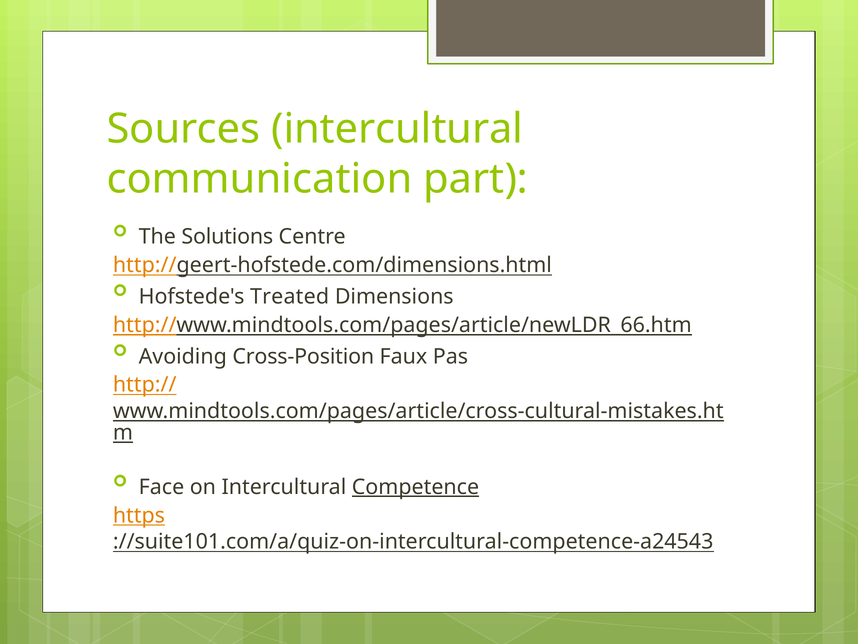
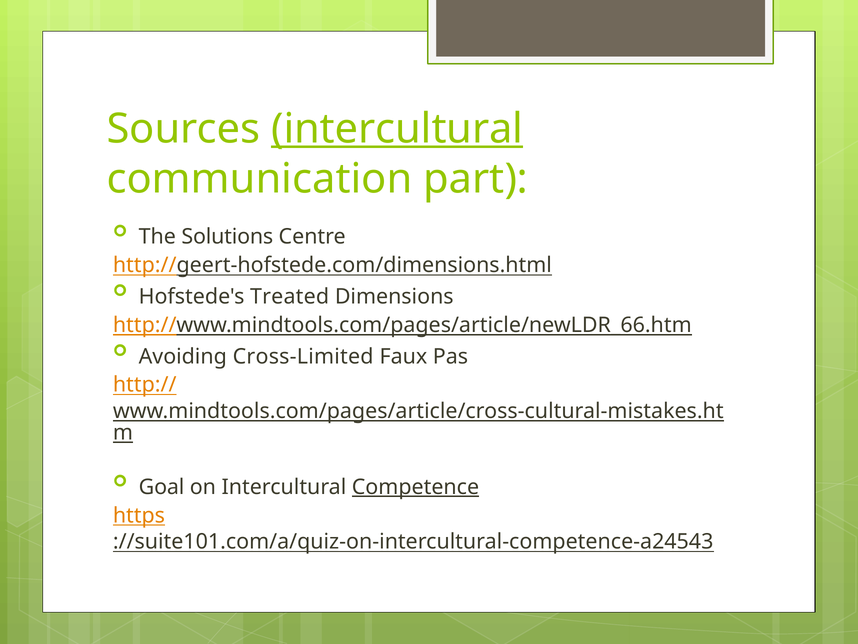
intercultural at (397, 129) underline: none -> present
Cross-Position: Cross-Position -> Cross-Limited
Face: Face -> Goal
